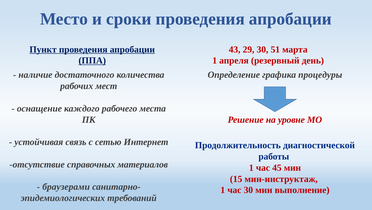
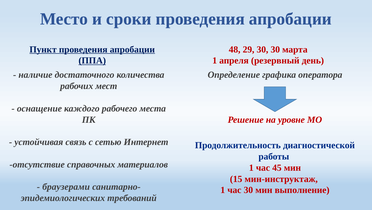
43: 43 -> 48
30 51: 51 -> 30
процедуры: процедуры -> оператора
